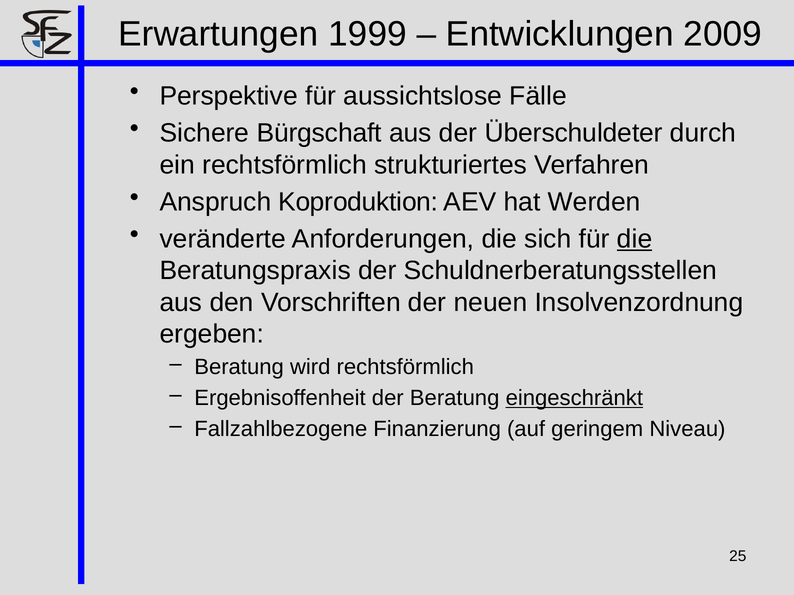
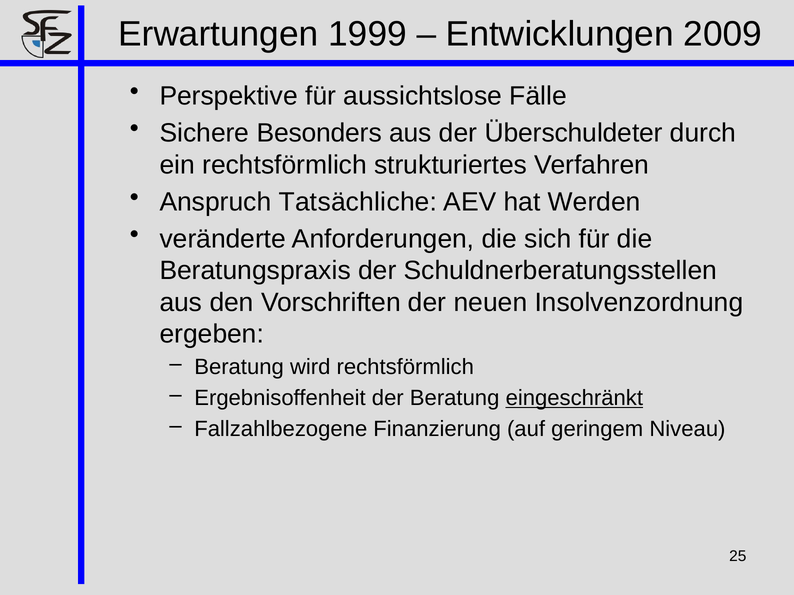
Bürgschaft: Bürgschaft -> Besonders
Koproduktion: Koproduktion -> Tatsächliche
die at (635, 239) underline: present -> none
